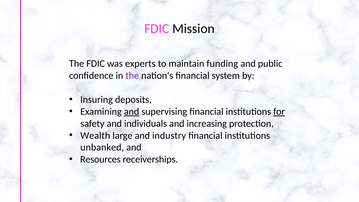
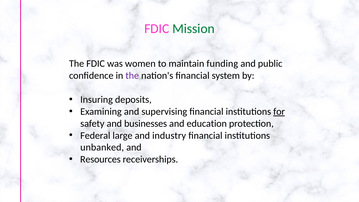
Mission colour: black -> green
experts: experts -> women
and at (132, 112) underline: present -> none
individuals: individuals -> businesses
increasing: increasing -> education
Wealth: Wealth -> Federal
